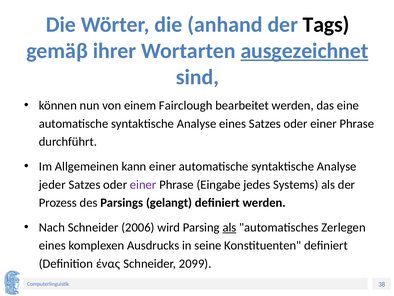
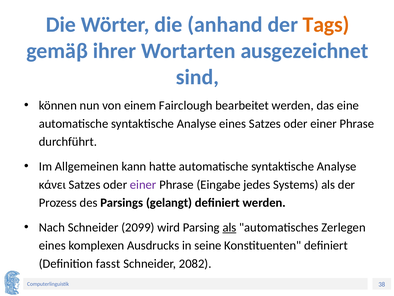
Tags colour: black -> orange
ausgezeichnet underline: present -> none
kann einer: einer -> hatte
jeder: jeder -> κάνει
2006: 2006 -> 2099
ένας: ένας -> fasst
2099: 2099 -> 2082
